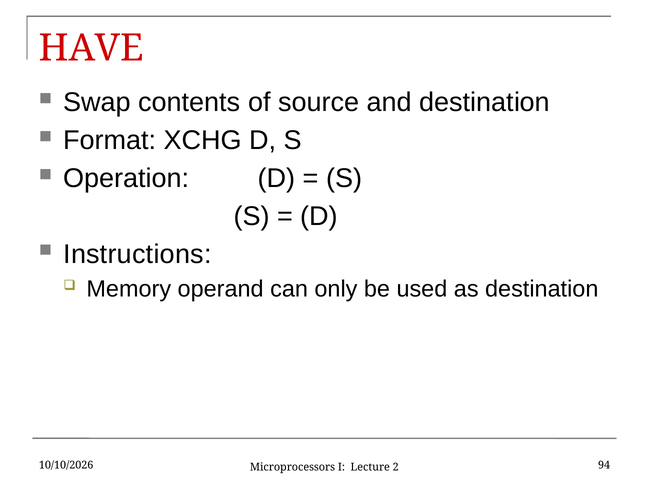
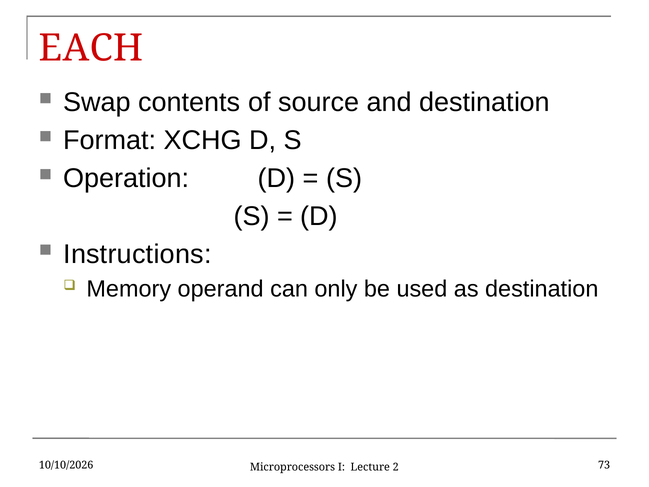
HAVE: HAVE -> EACH
94: 94 -> 73
